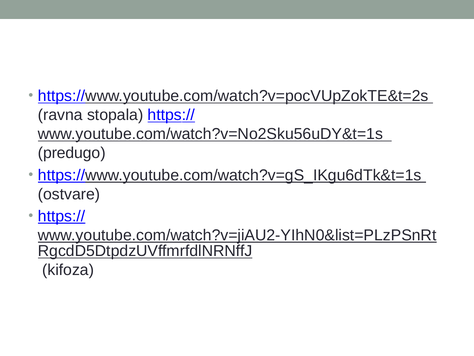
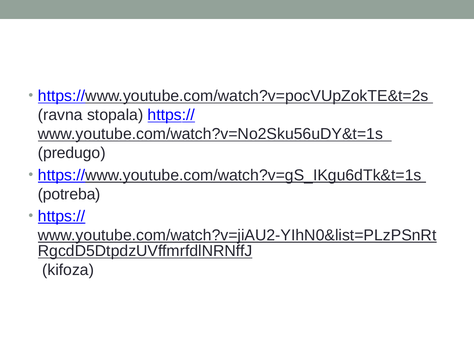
ostvare: ostvare -> potreba
